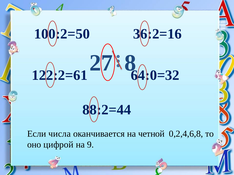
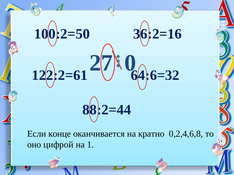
8: 8 -> 0
64:0=32: 64:0=32 -> 64:6=32
числа: числа -> конце
четной: четной -> кратно
9: 9 -> 1
